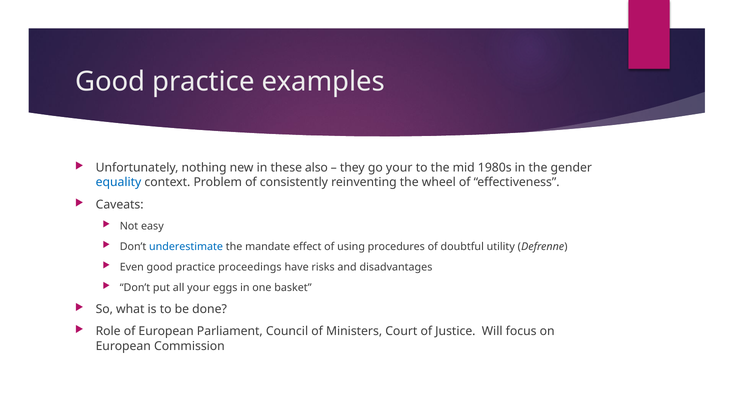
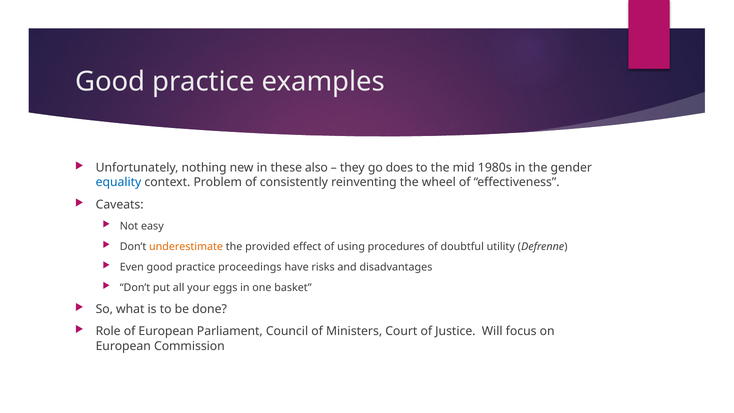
go your: your -> does
underestimate colour: blue -> orange
mandate: mandate -> provided
